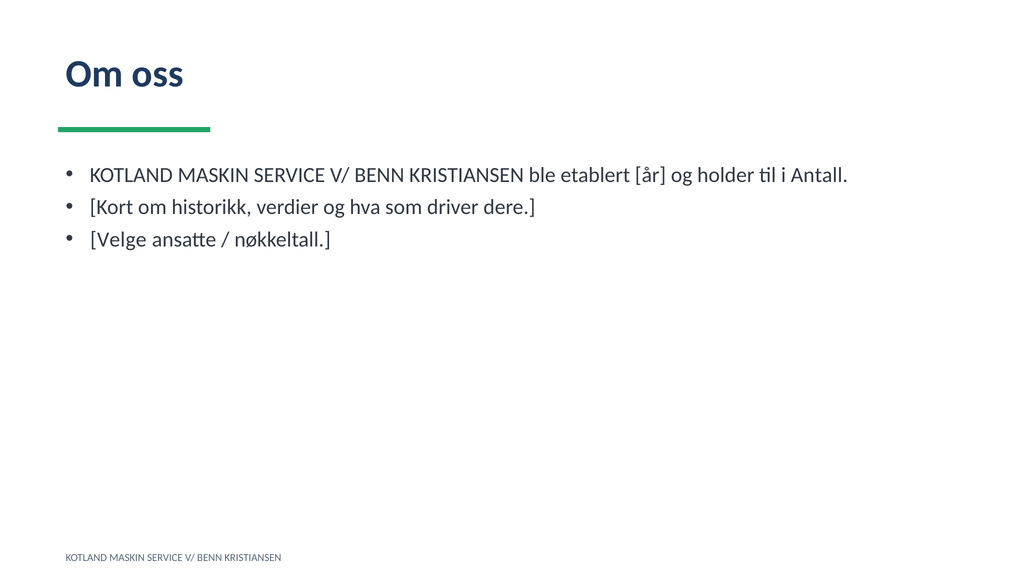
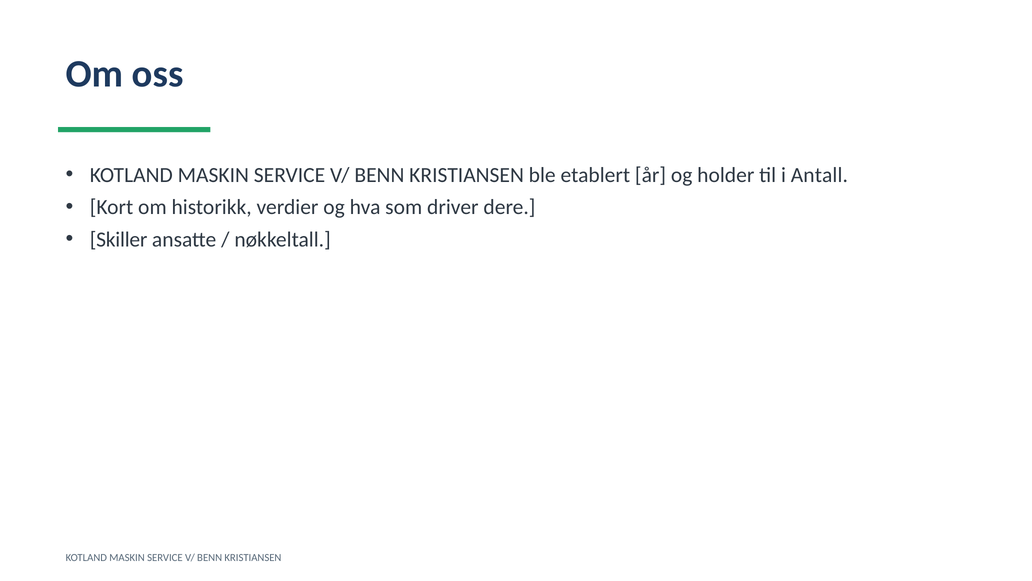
Velge: Velge -> Skiller
